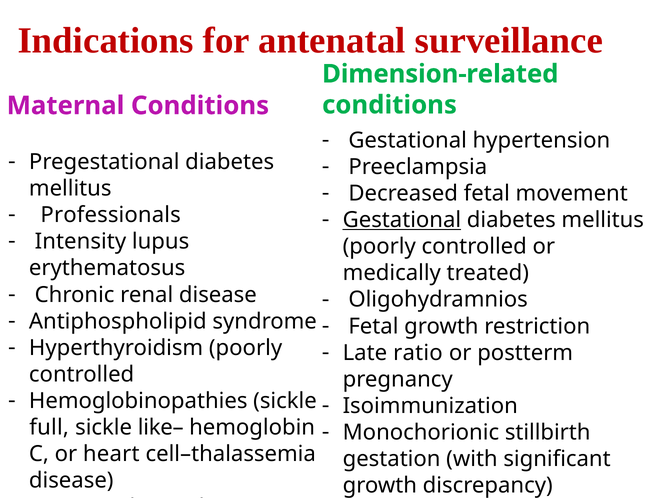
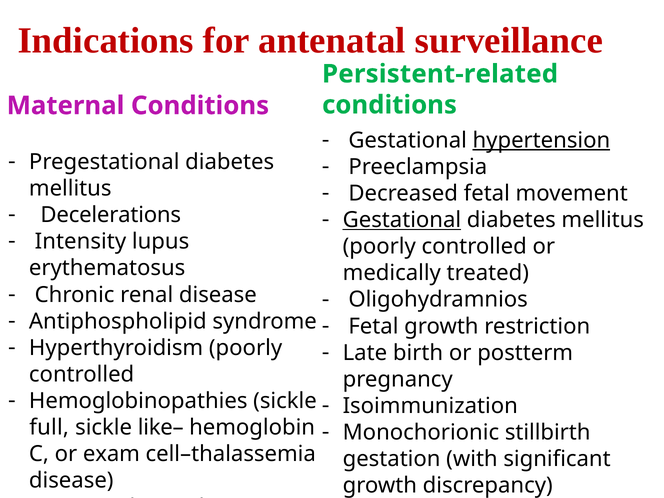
Dimension-related: Dimension-related -> Persistent-related
hypertension underline: none -> present
Professionals: Professionals -> Decelerations
ratio: ratio -> birth
or heart: heart -> exam
